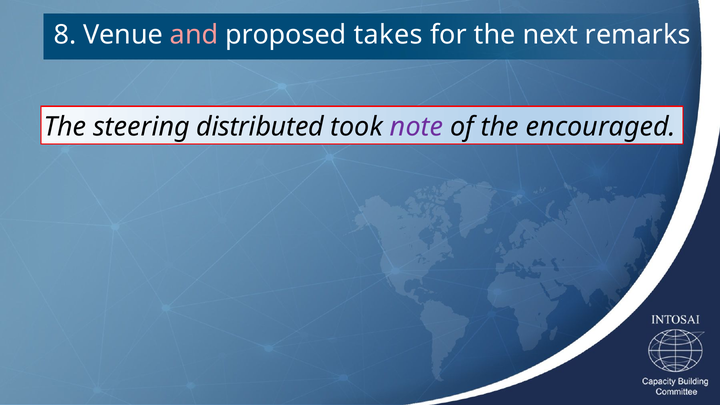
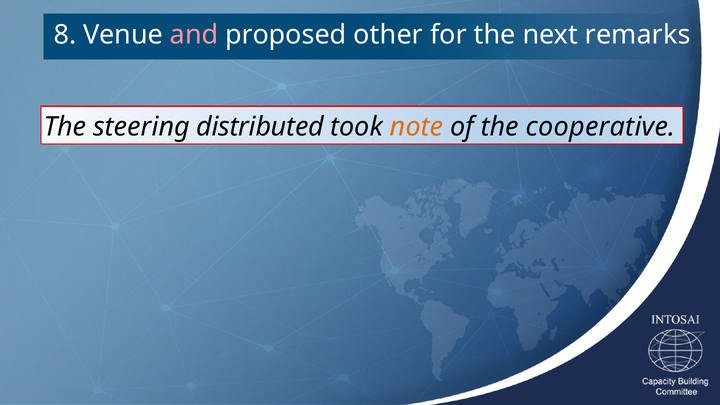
takes: takes -> other
note colour: purple -> orange
encouraged: encouraged -> cooperative
